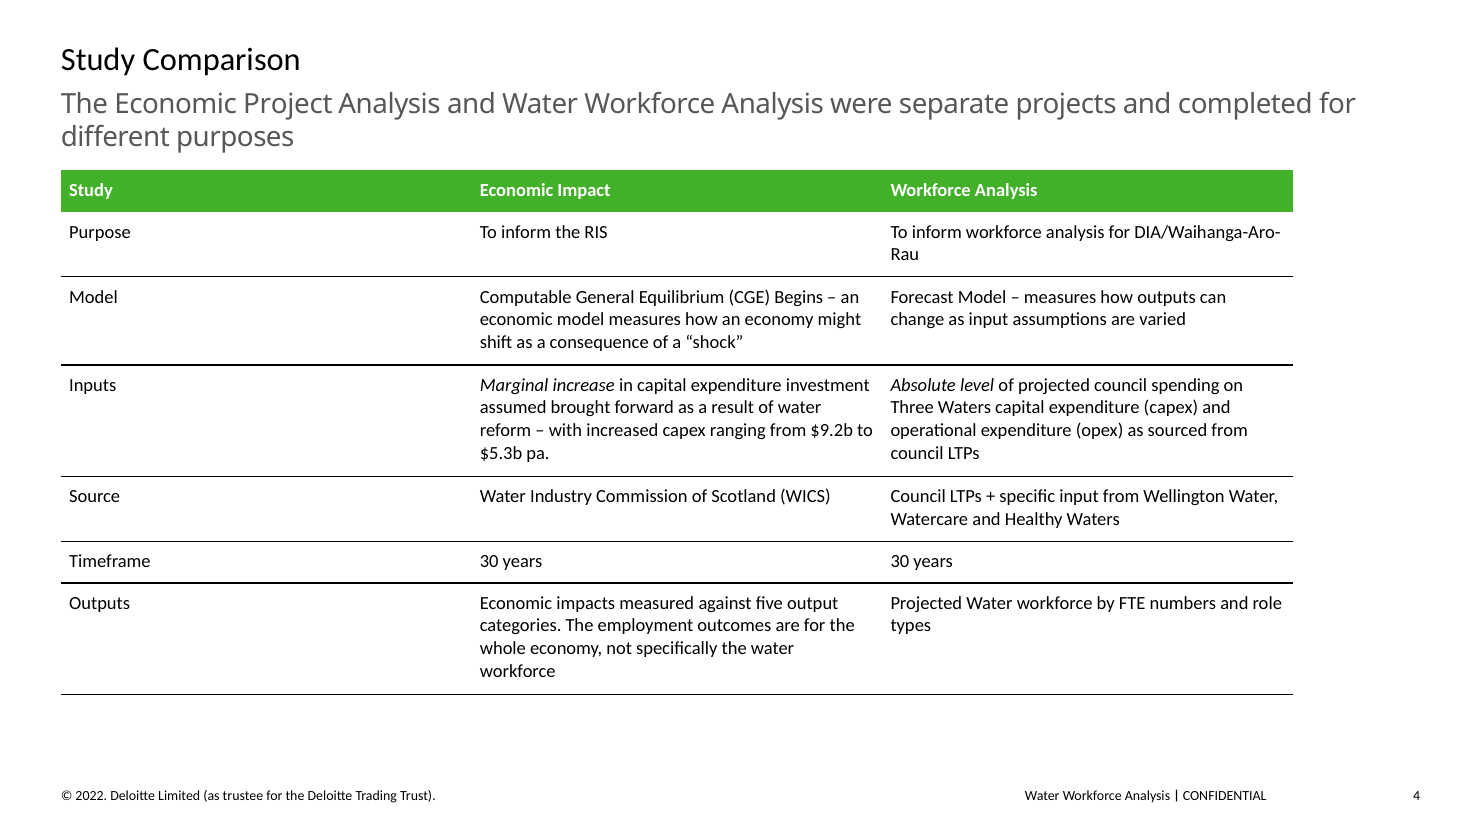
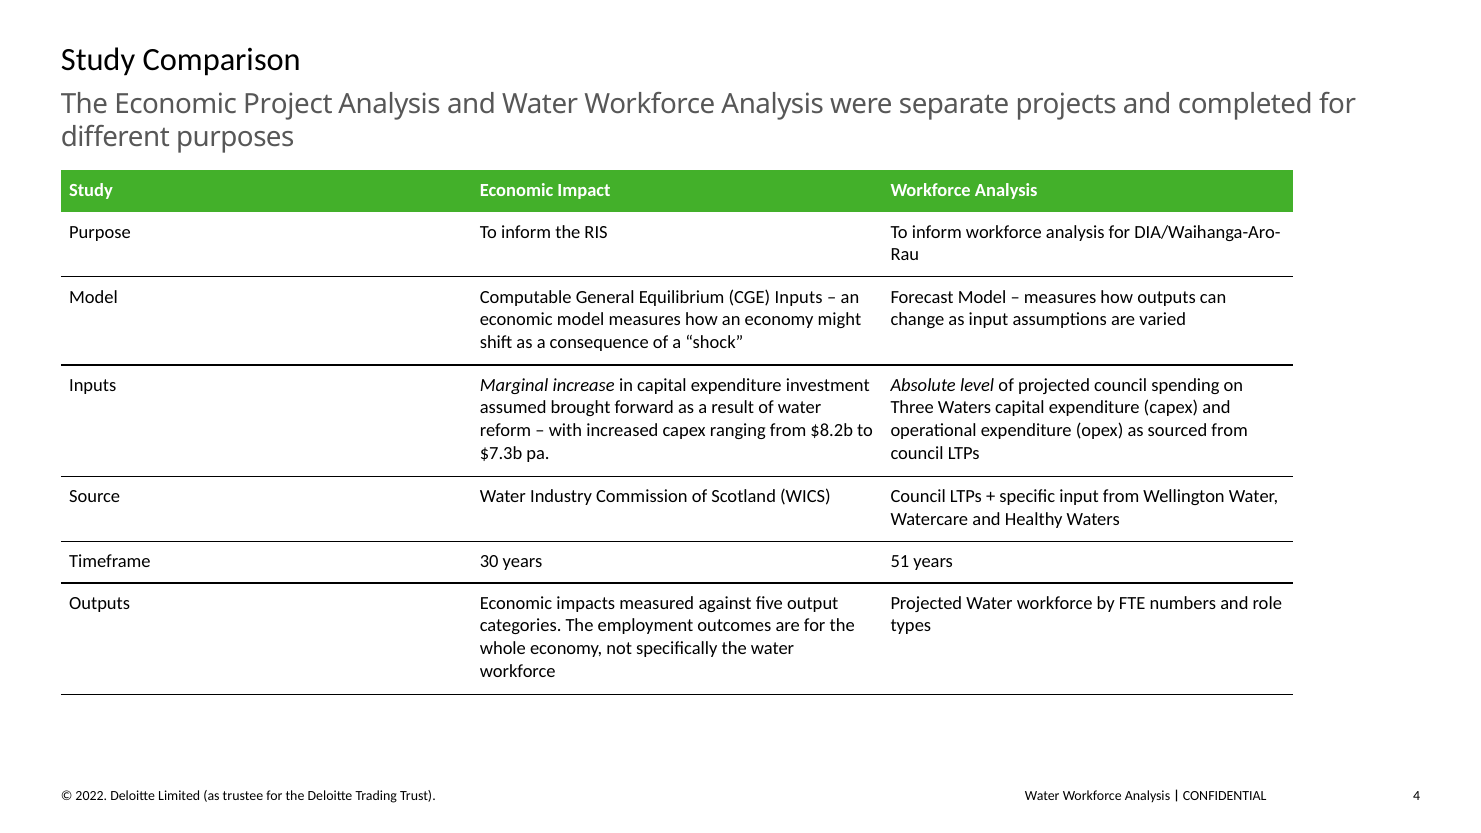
CGE Begins: Begins -> Inputs
$9.2b: $9.2b -> $8.2b
$5.3b: $5.3b -> $7.3b
years 30: 30 -> 51
